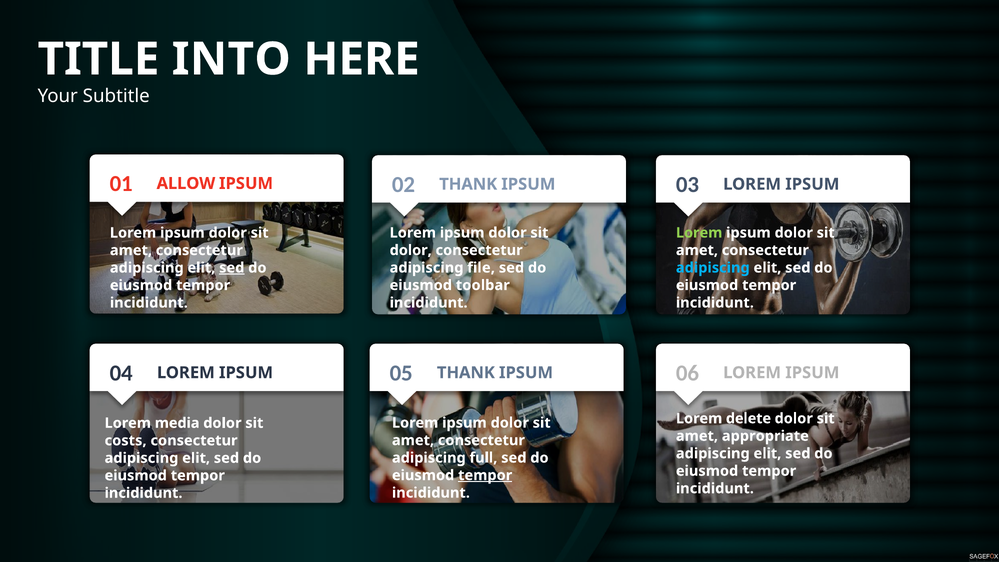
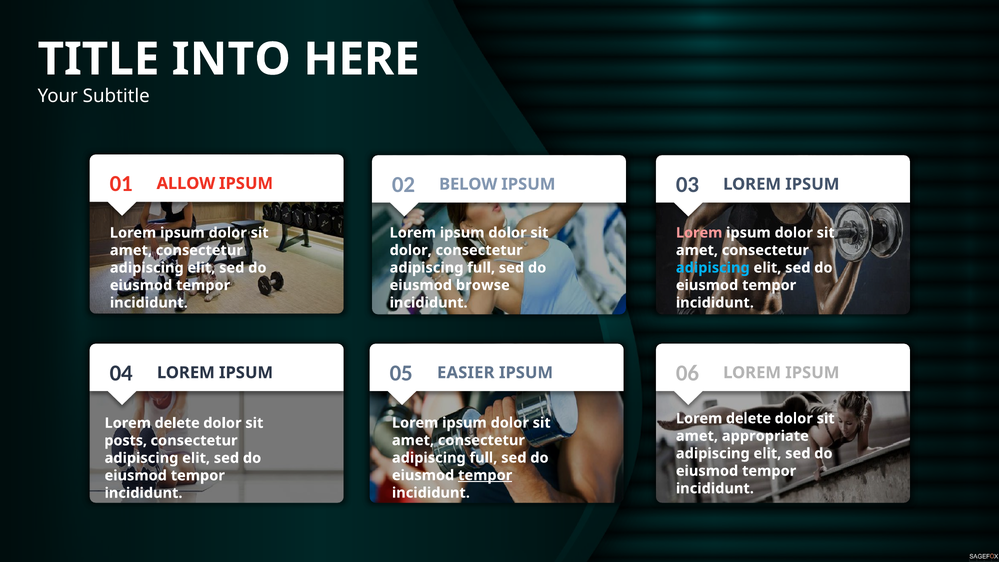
02 THANK: THANK -> BELOW
Lorem at (699, 233) colour: light green -> pink
file at (481, 268): file -> full
sed at (232, 268) underline: present -> none
toolbar: toolbar -> browse
05 THANK: THANK -> EASIER
media at (177, 423): media -> delete
costs: costs -> posts
